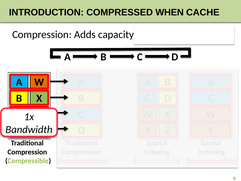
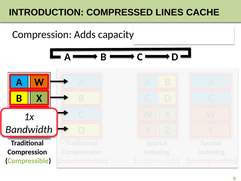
WHEN: WHEN -> LINES
